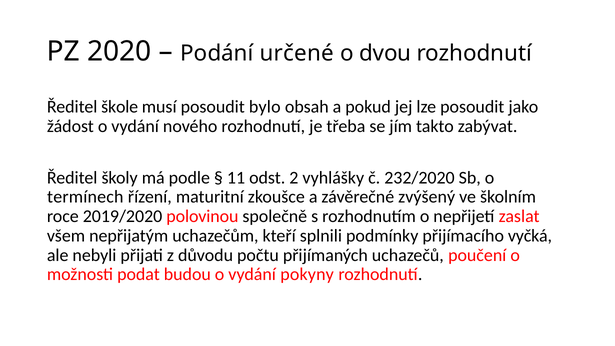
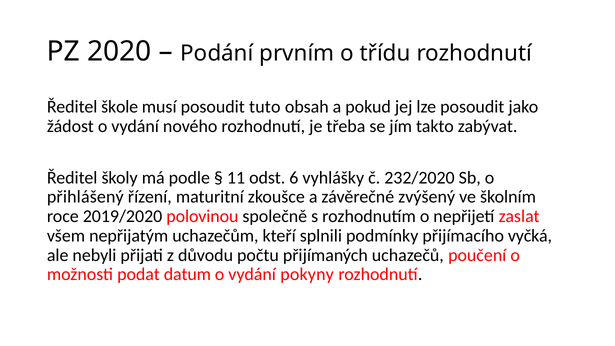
určené: určené -> prvním
dvou: dvou -> třídu
bylo: bylo -> tuto
2: 2 -> 6
termínech: termínech -> přihlášený
budou: budou -> datum
